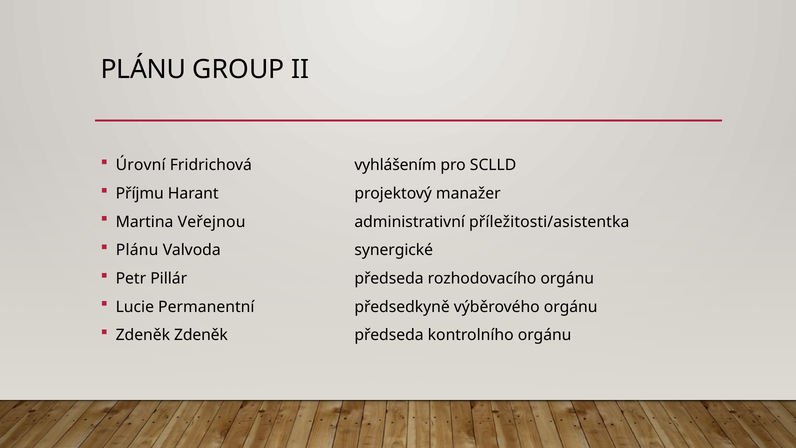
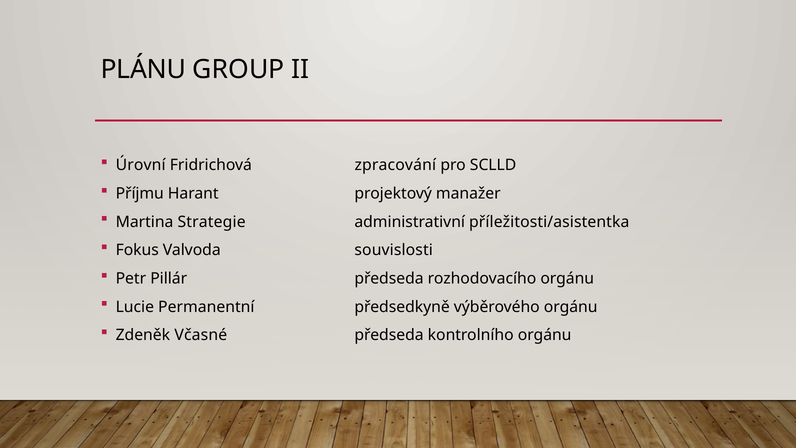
vyhlášením: vyhlášením -> zpracování
Veřejnou: Veřejnou -> Strategie
Plánu at (137, 250): Plánu -> Fokus
synergické: synergické -> souvislosti
Zdeněk Zdeněk: Zdeněk -> Včasné
